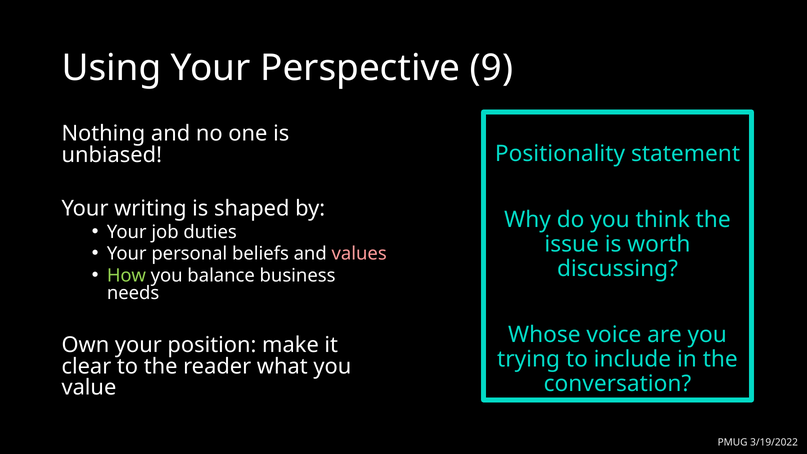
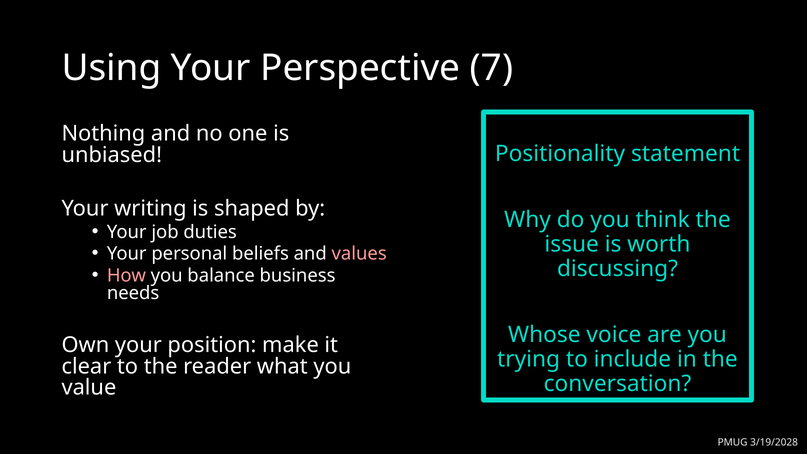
9: 9 -> 7
How colour: light green -> pink
3/19/2022: 3/19/2022 -> 3/19/2028
